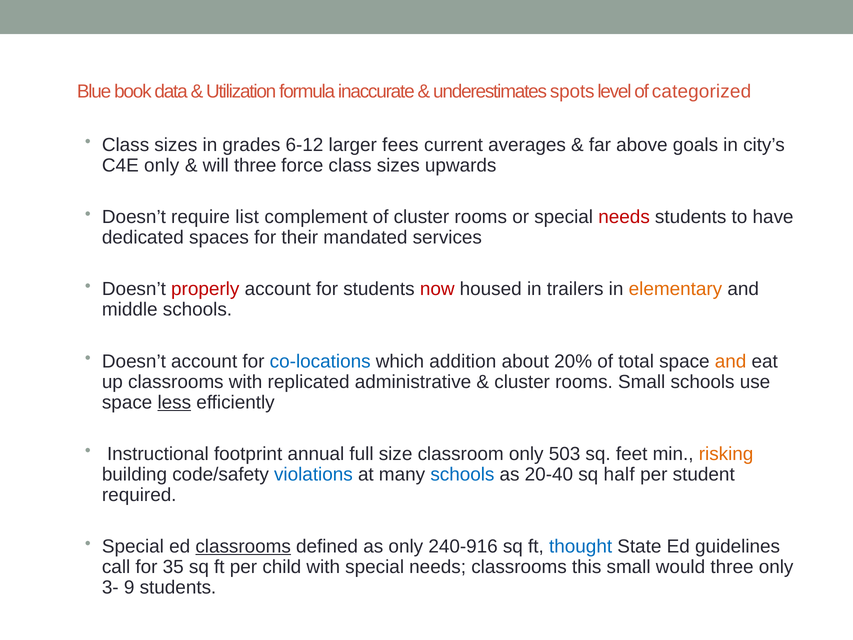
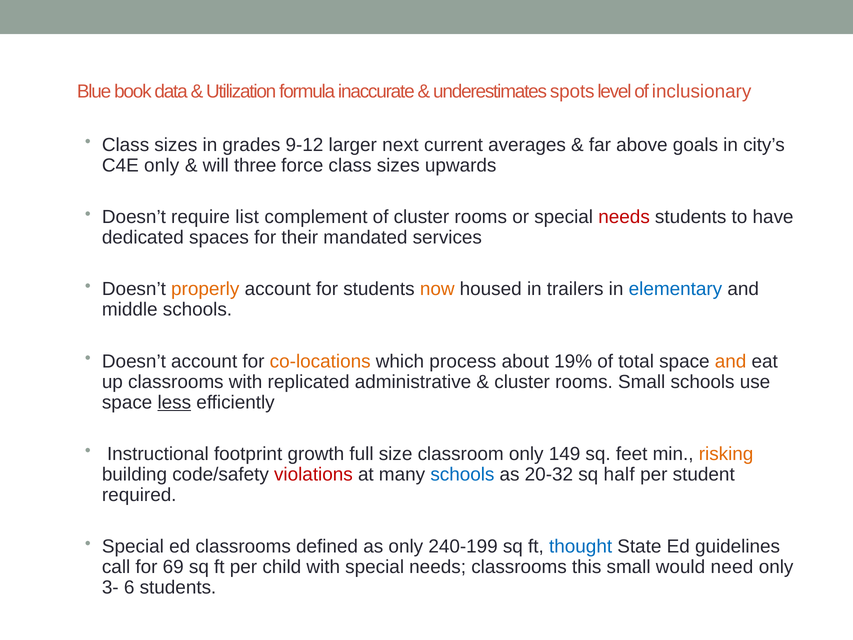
categorized: categorized -> inclusionary
6-12: 6-12 -> 9-12
fees: fees -> next
properly colour: red -> orange
now colour: red -> orange
elementary colour: orange -> blue
co-locations colour: blue -> orange
addition: addition -> process
20%: 20% -> 19%
annual: annual -> growth
503: 503 -> 149
violations colour: blue -> red
20-40: 20-40 -> 20-32
classrooms at (243, 546) underline: present -> none
240-916: 240-916 -> 240-199
35: 35 -> 69
would three: three -> need
9: 9 -> 6
